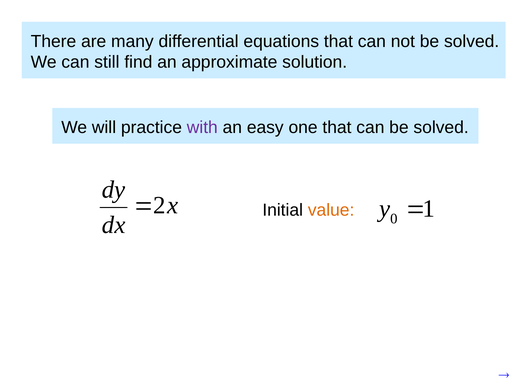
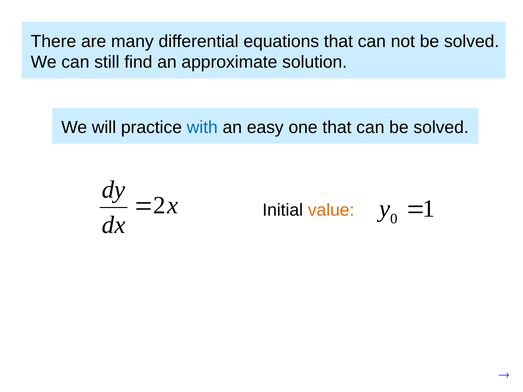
with colour: purple -> blue
